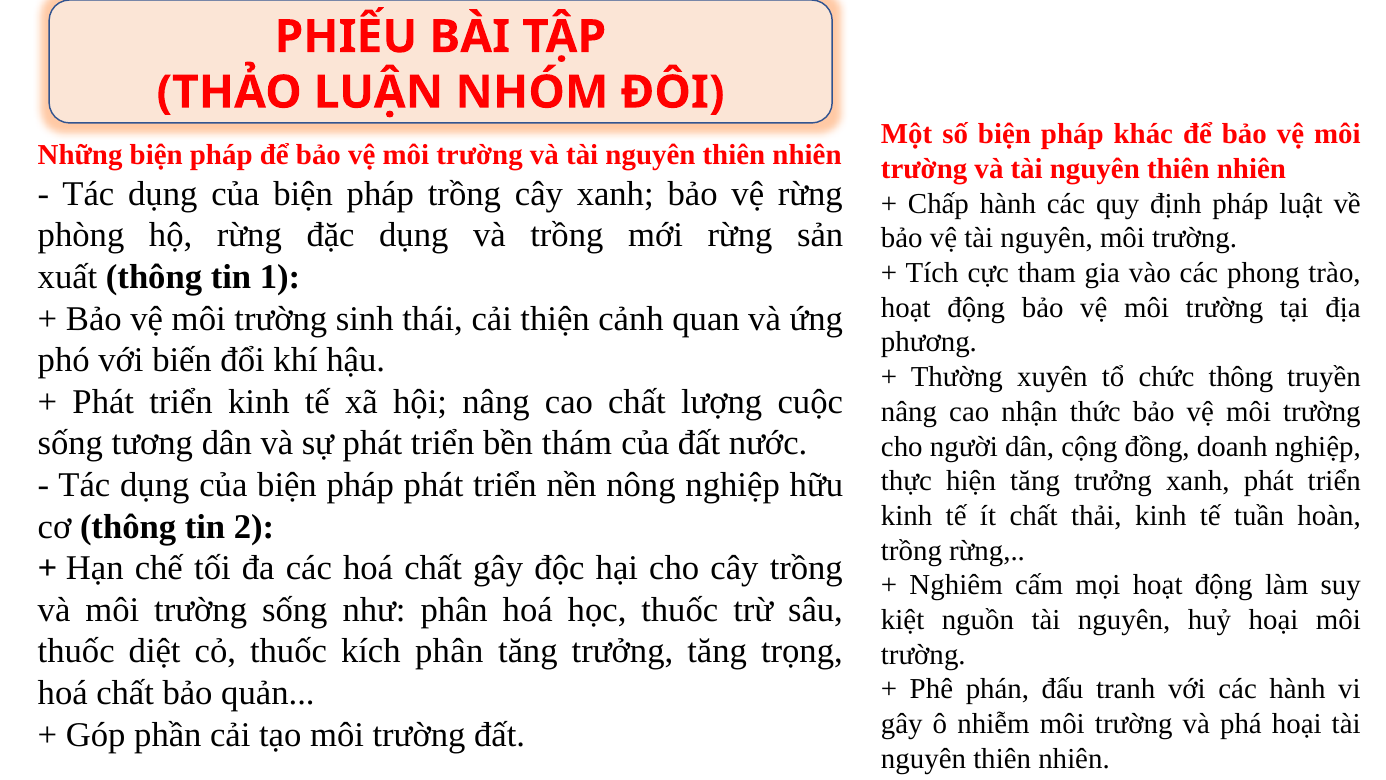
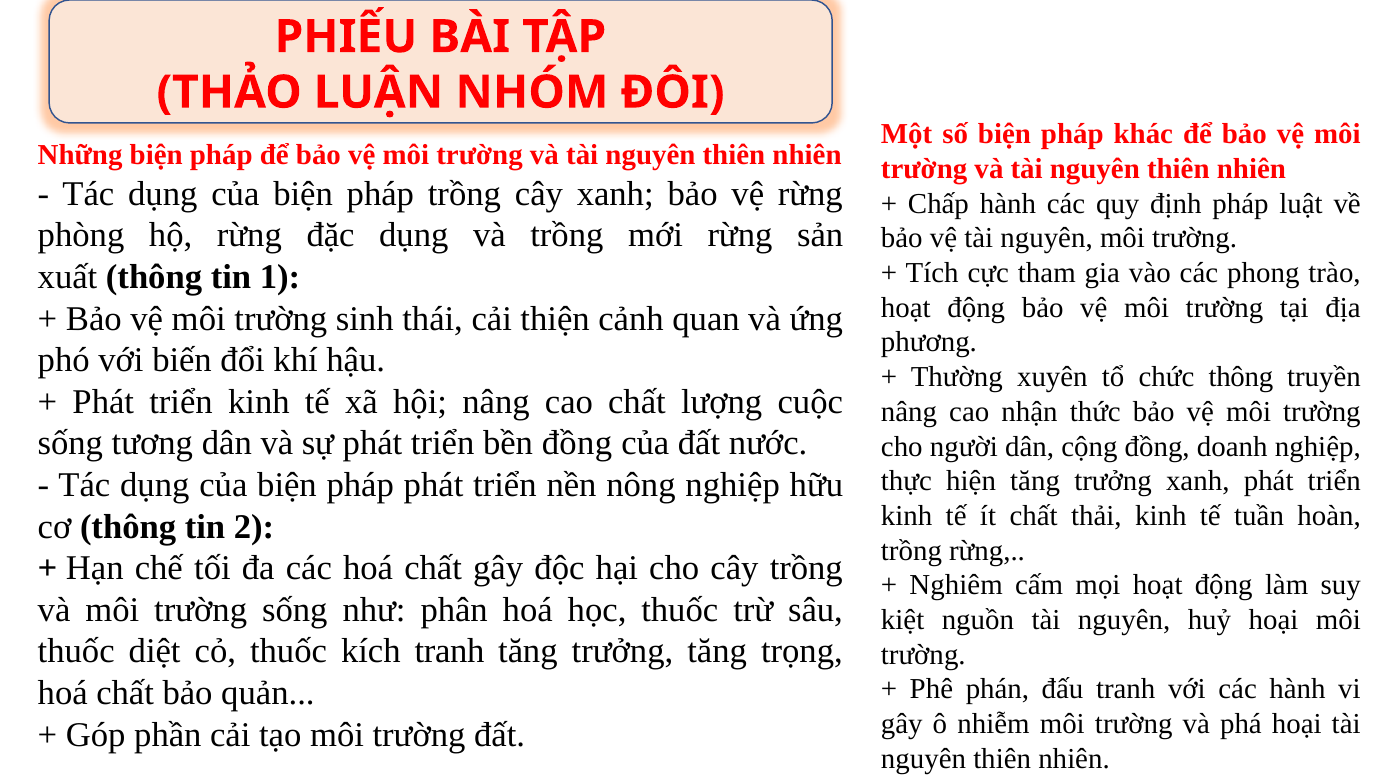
bền thám: thám -> đồng
kích phân: phân -> tranh
